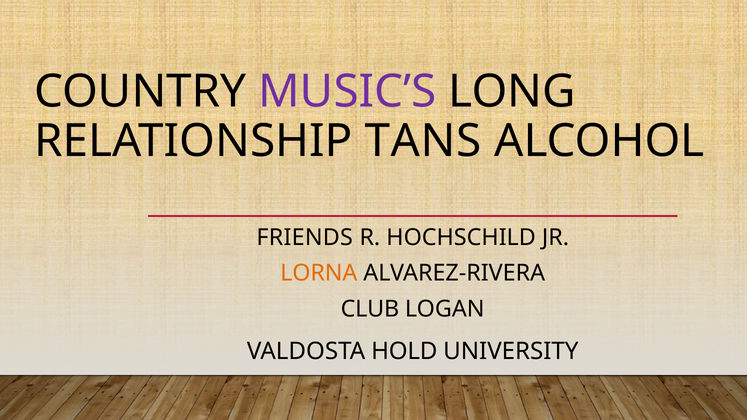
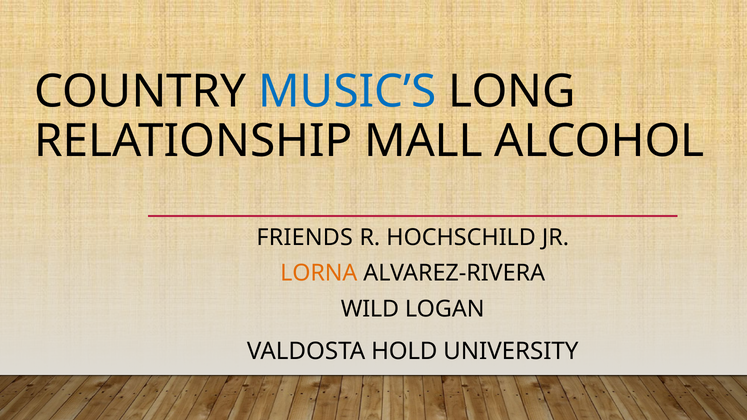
MUSIC’S colour: purple -> blue
TANS: TANS -> MALL
CLUB: CLUB -> WILD
